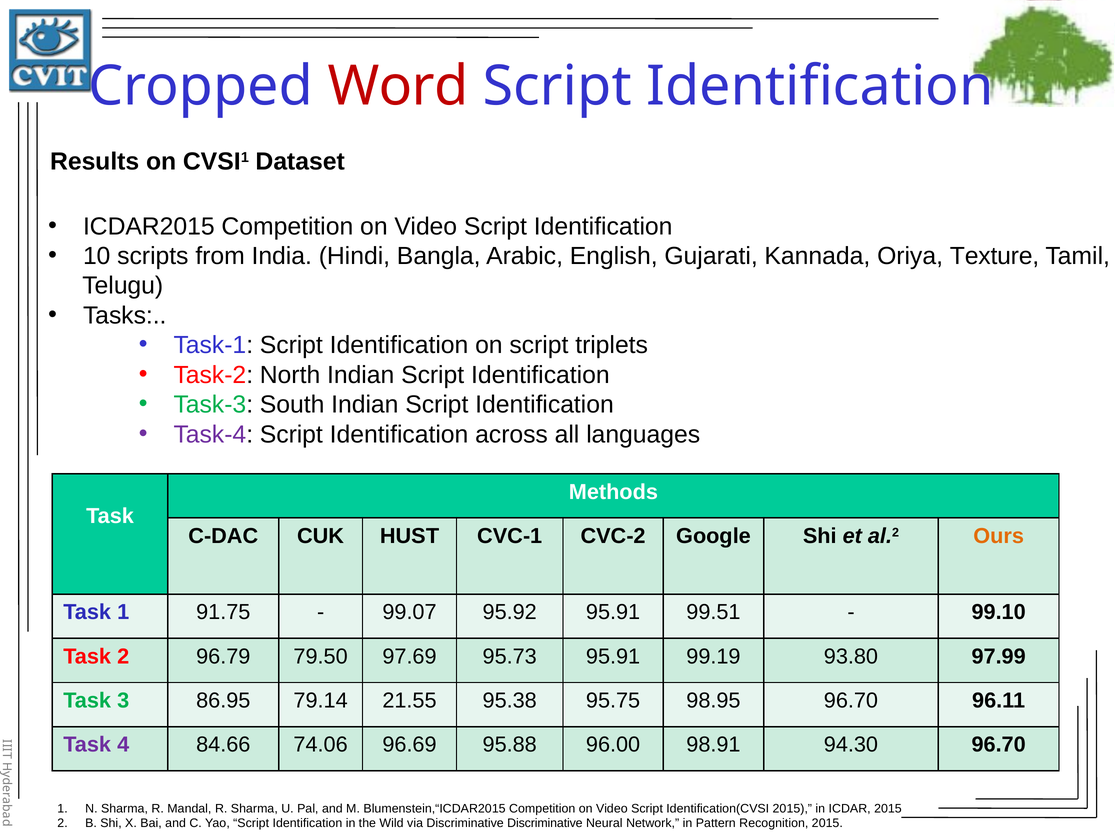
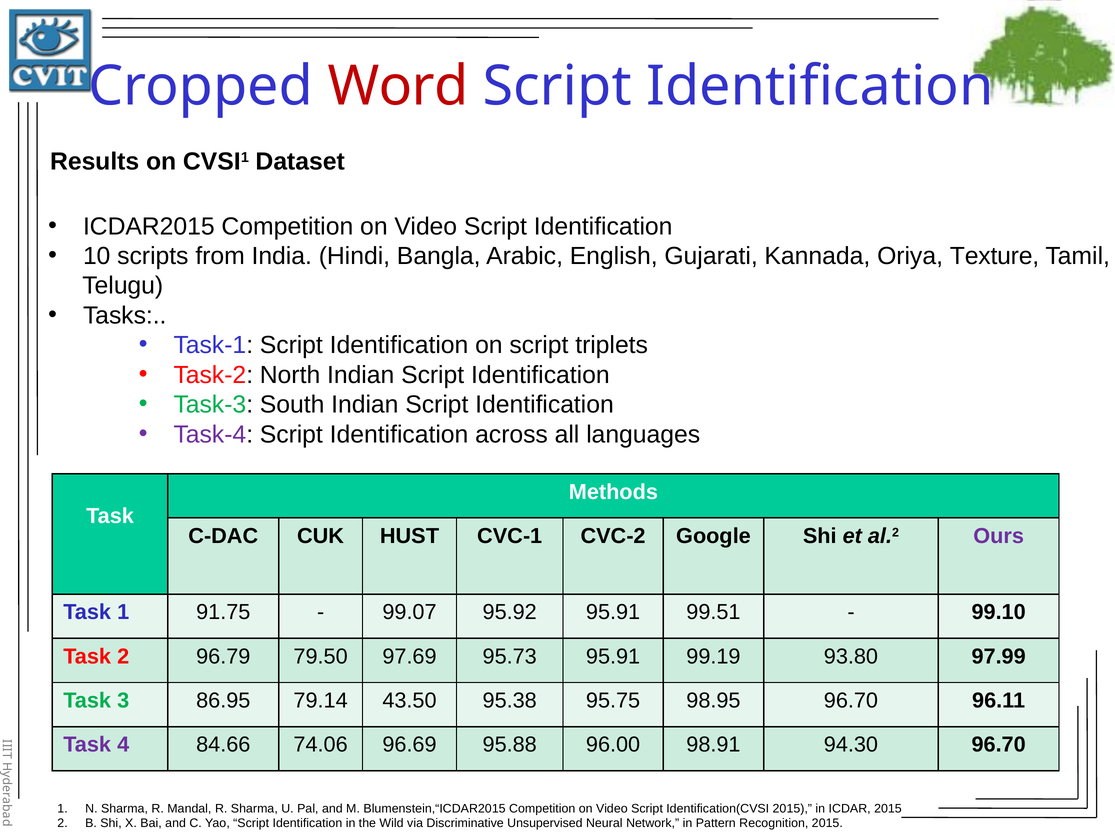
Ours colour: orange -> purple
21.55: 21.55 -> 43.50
Discriminative Discriminative: Discriminative -> Unsupervised
